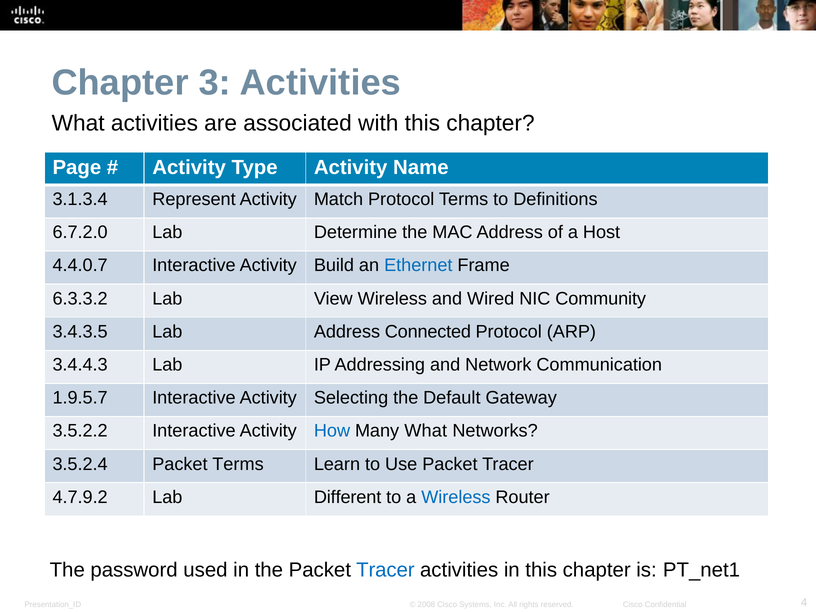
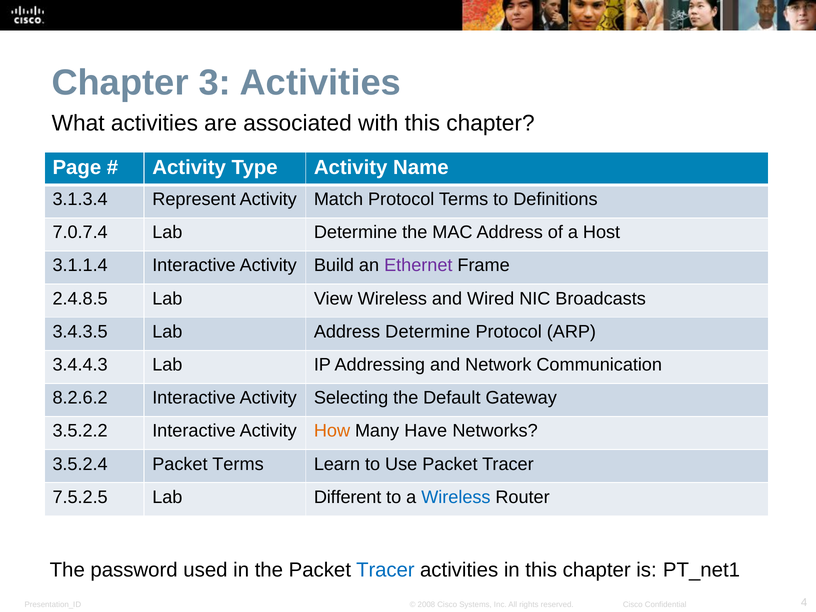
6.7.2.0: 6.7.2.0 -> 7.0.7.4
4.4.0.7: 4.4.0.7 -> 3.1.1.4
Ethernet colour: blue -> purple
6.3.3.2: 6.3.3.2 -> 2.4.8.5
Community: Community -> Broadcasts
Address Connected: Connected -> Determine
1.9.5.7: 1.9.5.7 -> 8.2.6.2
How colour: blue -> orange
Many What: What -> Have
4.7.9.2: 4.7.9.2 -> 7.5.2.5
